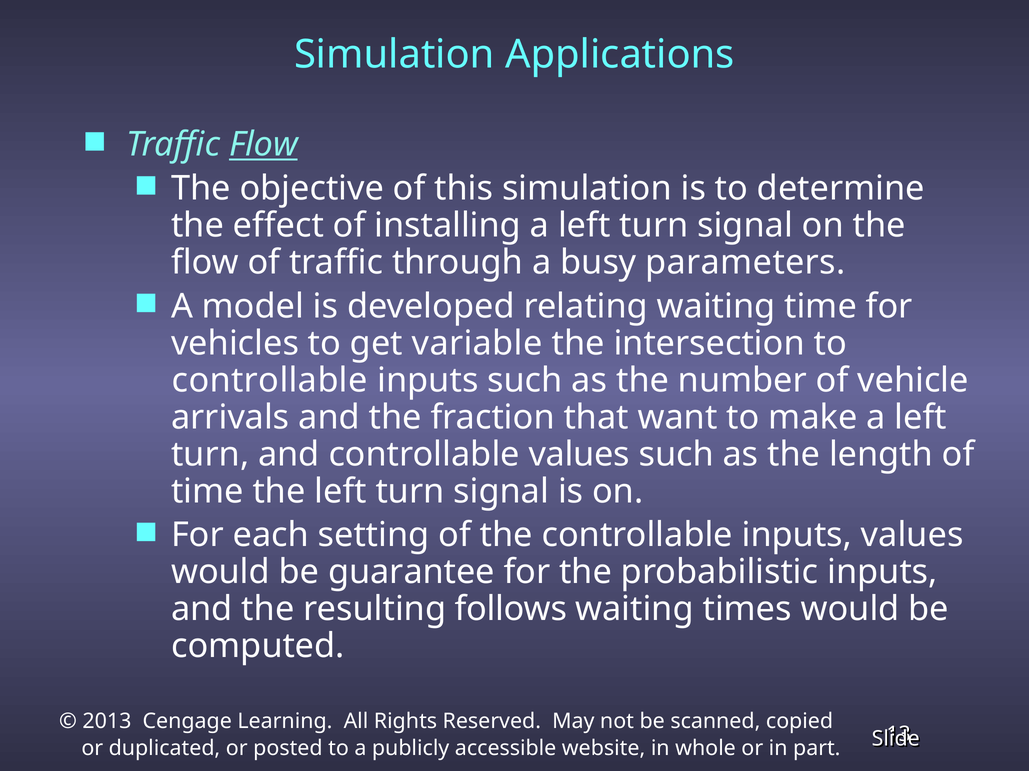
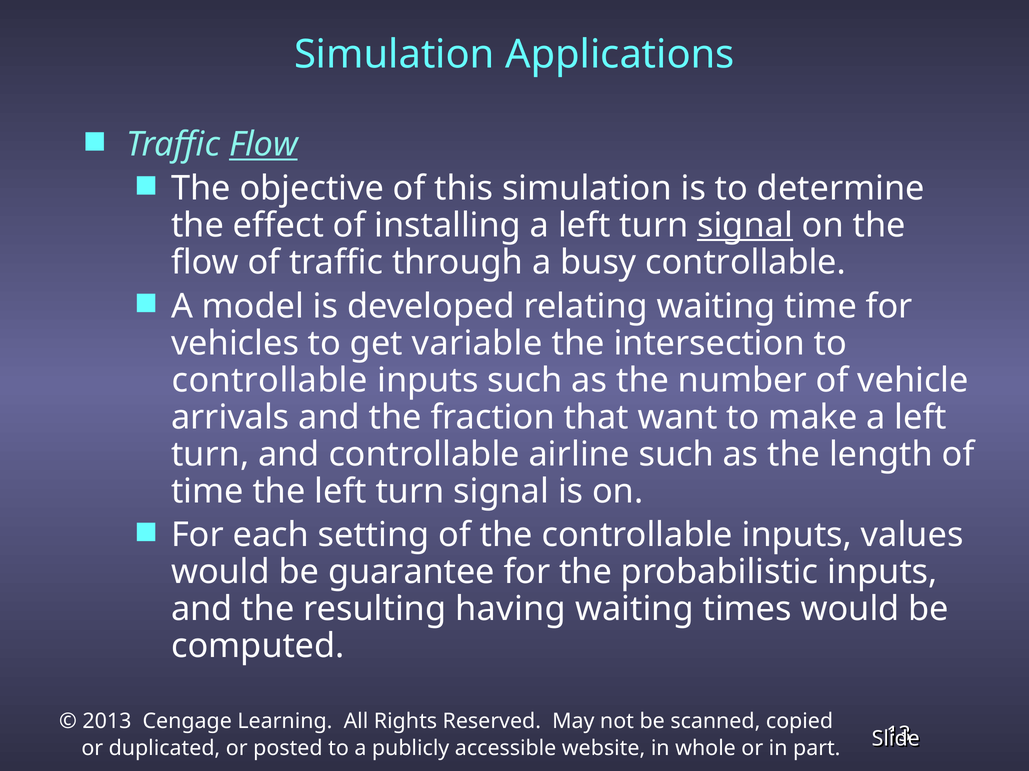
signal at (745, 226) underline: none -> present
busy parameters: parameters -> controllable
controllable values: values -> airline
follows: follows -> having
